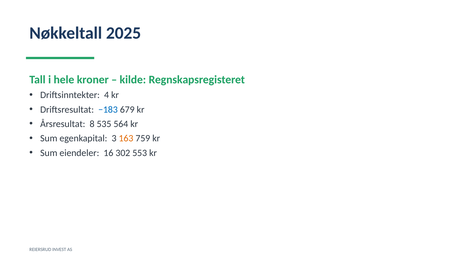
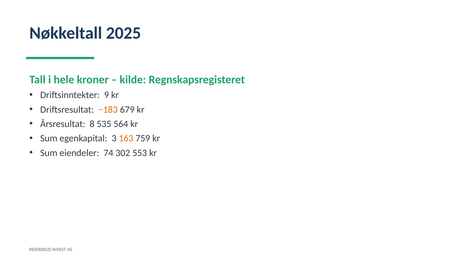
4: 4 -> 9
−183 colour: blue -> orange
16: 16 -> 74
